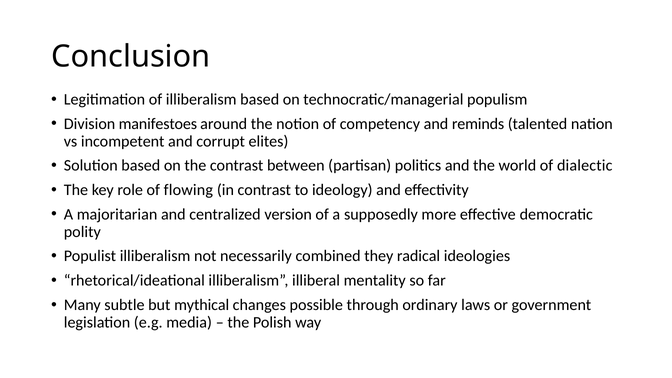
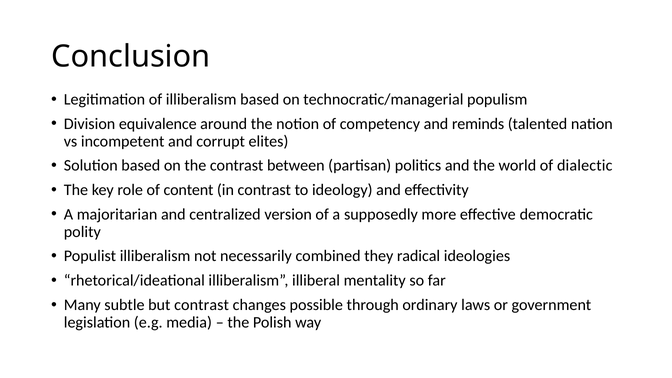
manifestoes: manifestoes -> equivalence
flowing: flowing -> content
but mythical: mythical -> contrast
